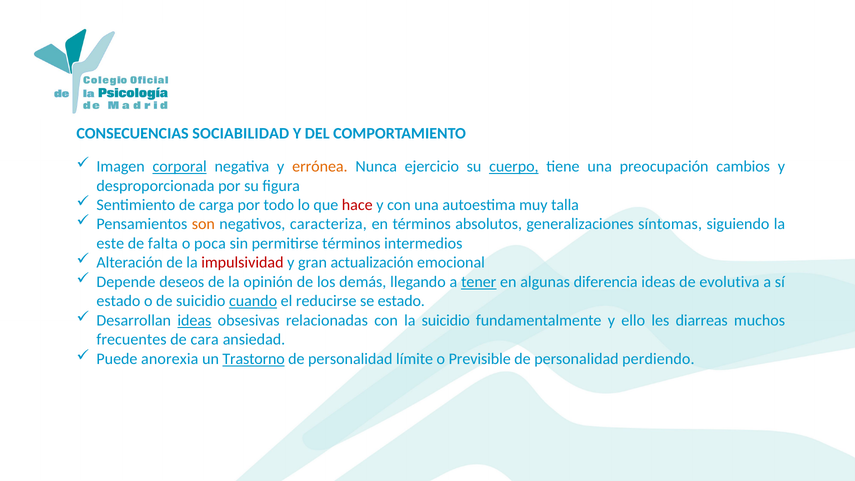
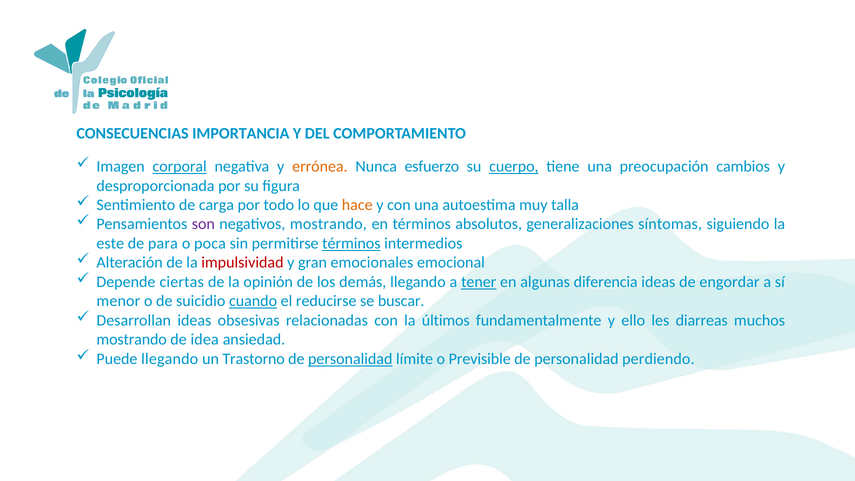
SOCIABILIDAD: SOCIABILIDAD -> IMPORTANCIA
ejercicio: ejercicio -> esfuerzo
hace colour: red -> orange
son colour: orange -> purple
negativos caracteriza: caracteriza -> mostrando
falta: falta -> para
términos at (351, 243) underline: none -> present
actualización: actualización -> emocionales
deseos: deseos -> ciertas
evolutiva: evolutiva -> engordar
estado at (118, 301): estado -> menor
se estado: estado -> buscar
ideas at (194, 320) underline: present -> none
la suicidio: suicidio -> últimos
frecuentes at (132, 340): frecuentes -> mostrando
cara: cara -> idea
Puede anorexia: anorexia -> llegando
Trastorno underline: present -> none
personalidad at (350, 359) underline: none -> present
